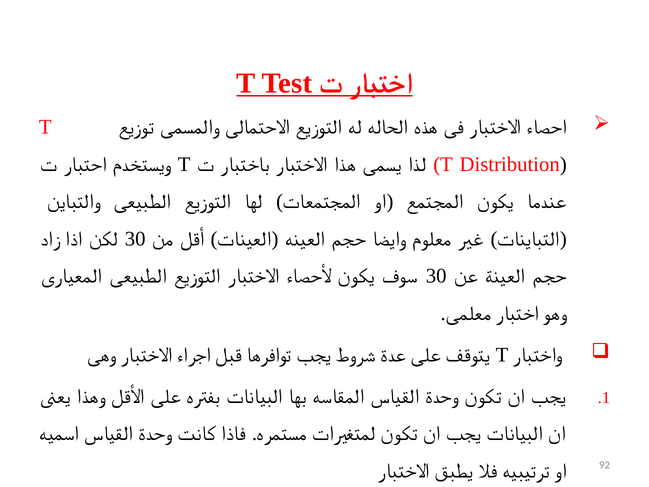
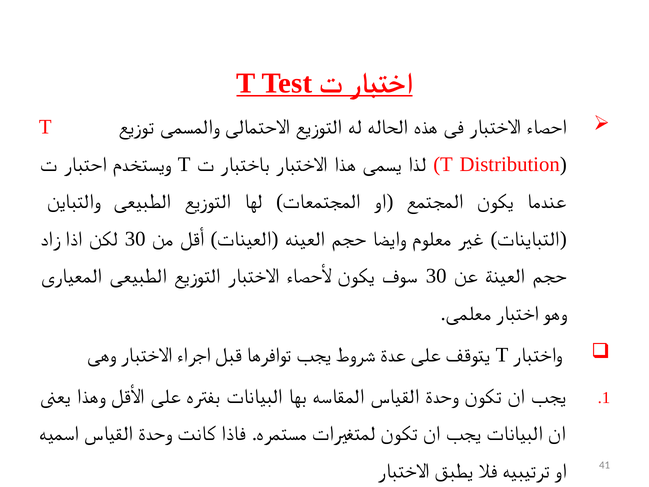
92: 92 -> 41
